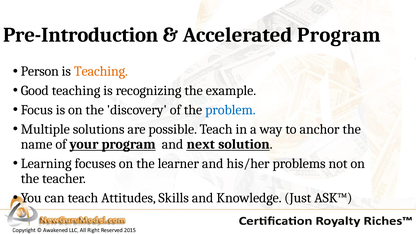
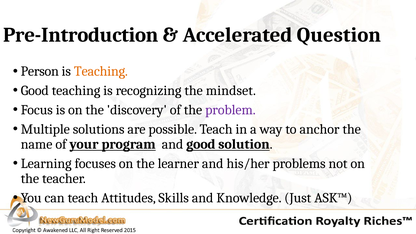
Accelerated Program: Program -> Question
example: example -> mindset
problem colour: blue -> purple
and next: next -> good
